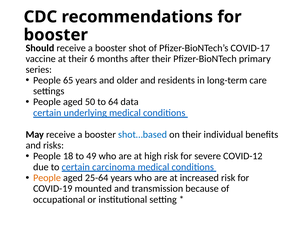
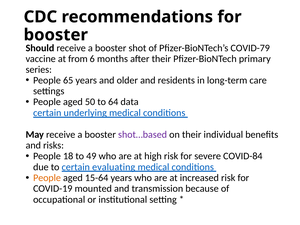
COVID-17: COVID-17 -> COVID-79
at their: their -> from
shot…based colour: blue -> purple
COVID-12: COVID-12 -> COVID-84
carcinoma: carcinoma -> evaluating
25-64: 25-64 -> 15-64
